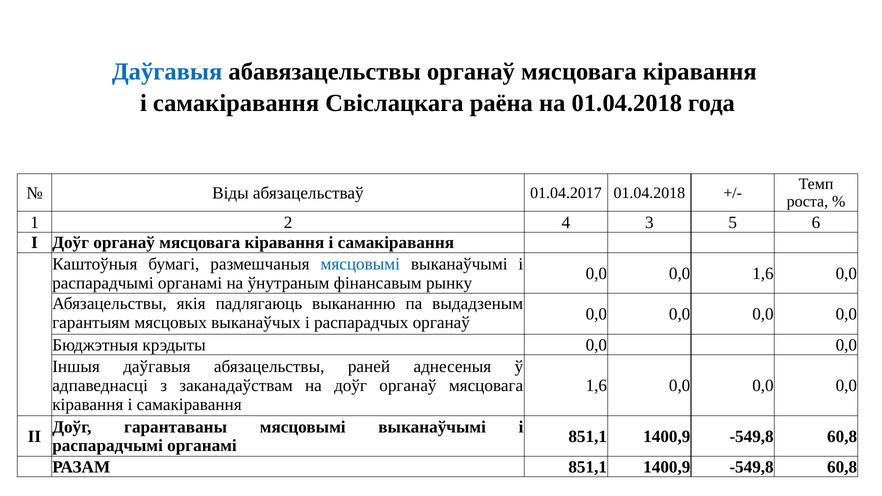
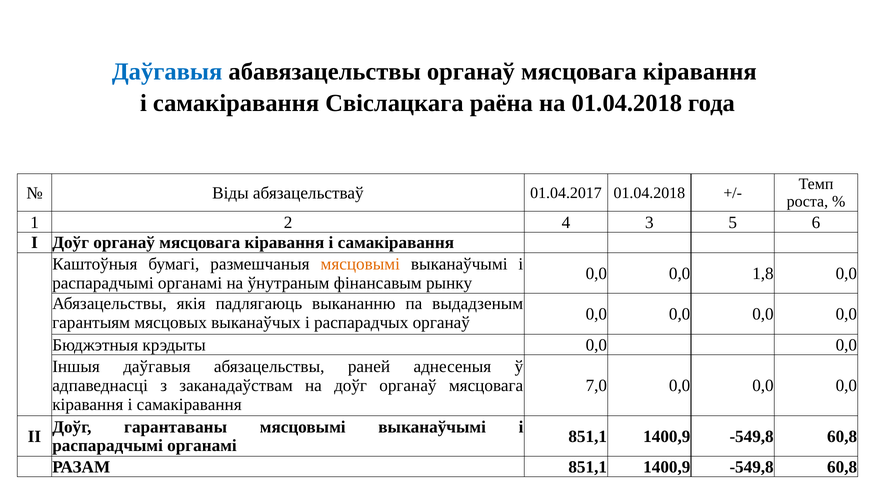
мясцовымі at (360, 264) colour: blue -> orange
0,0 1,6: 1,6 -> 1,8
1,6 at (596, 386): 1,6 -> 7,0
